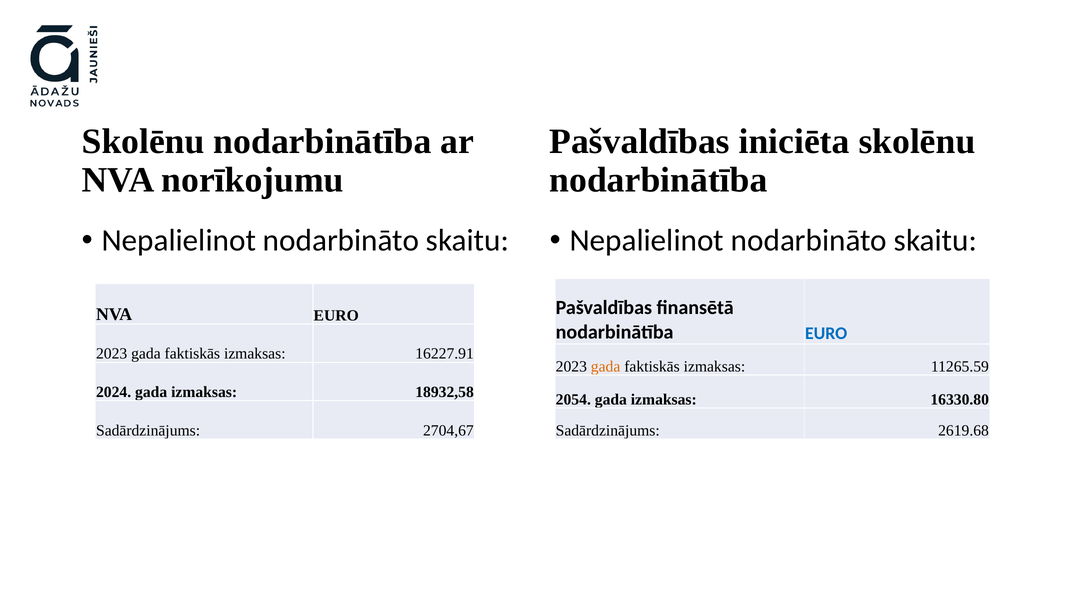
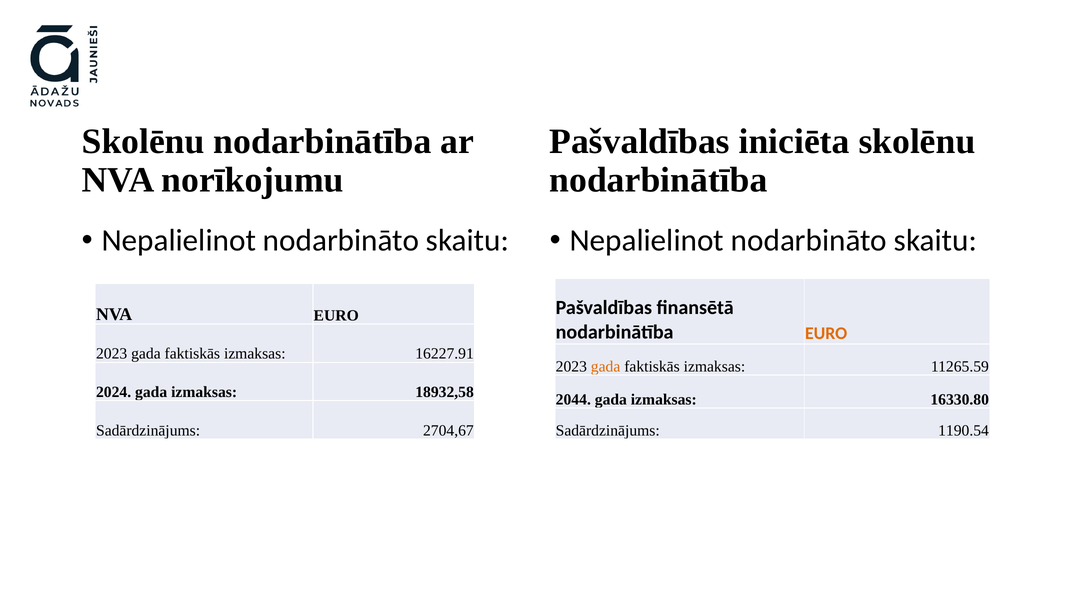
EURO at (826, 333) colour: blue -> orange
2054: 2054 -> 2044
2619.68: 2619.68 -> 1190.54
